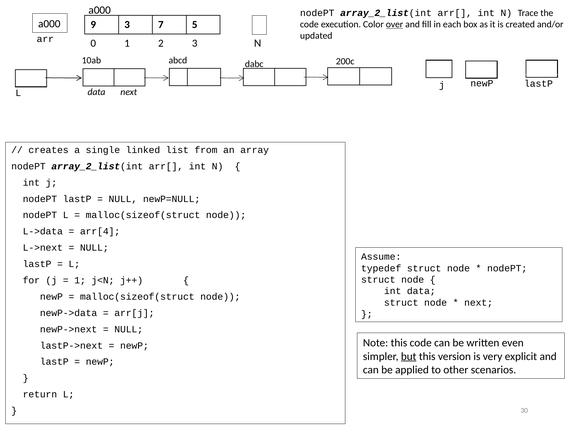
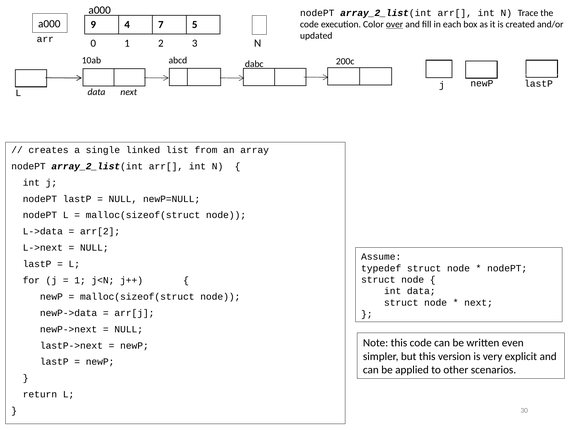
9 3: 3 -> 4
arr[4: arr[4 -> arr[2
but underline: present -> none
